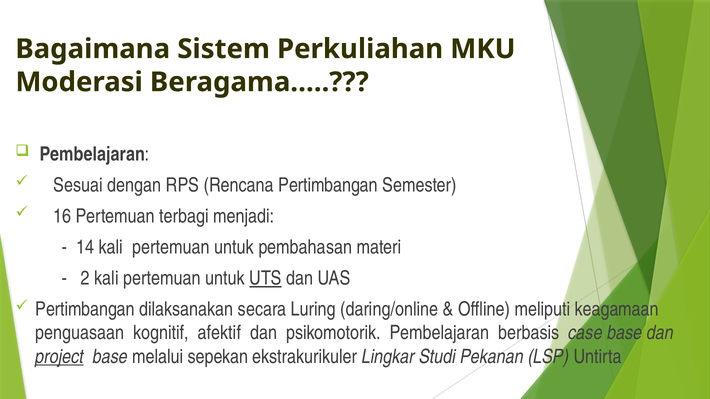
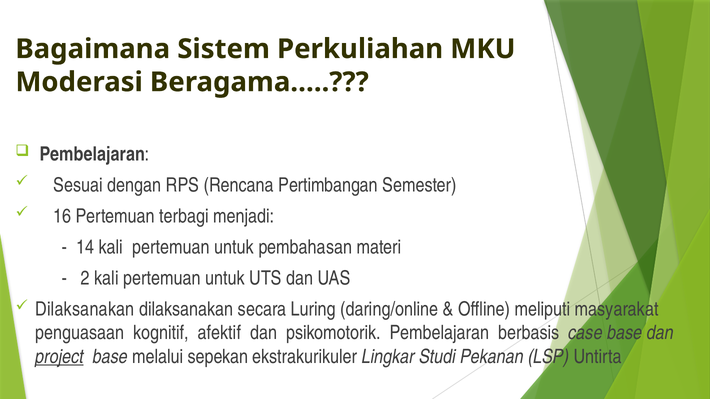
UTS underline: present -> none
Pertimbangan at (85, 310): Pertimbangan -> Dilaksanakan
keagamaan: keagamaan -> masyarakat
